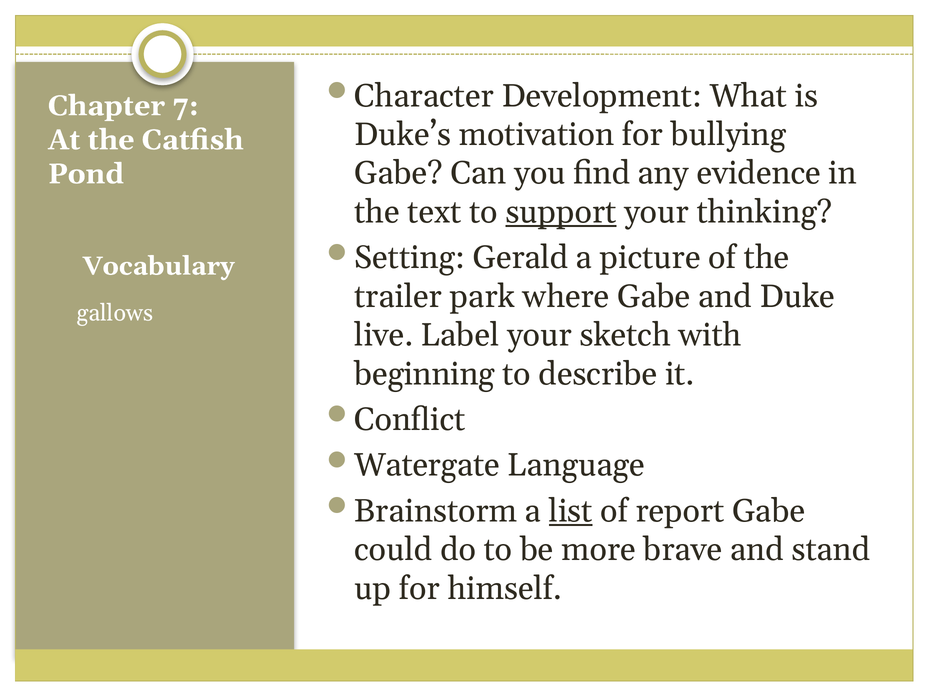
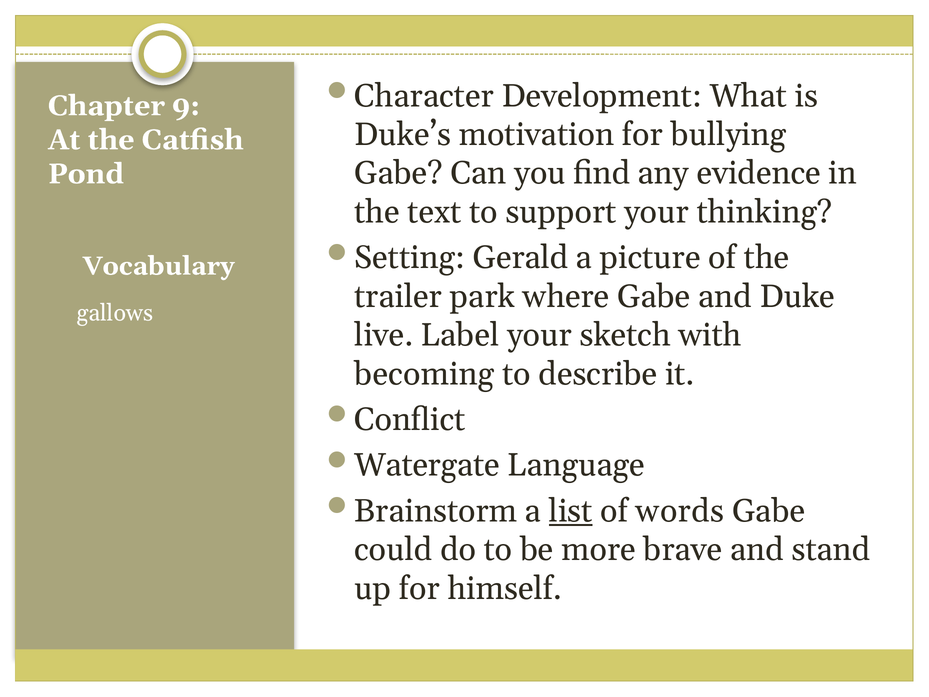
7: 7 -> 9
support underline: present -> none
beginning: beginning -> becoming
report: report -> words
